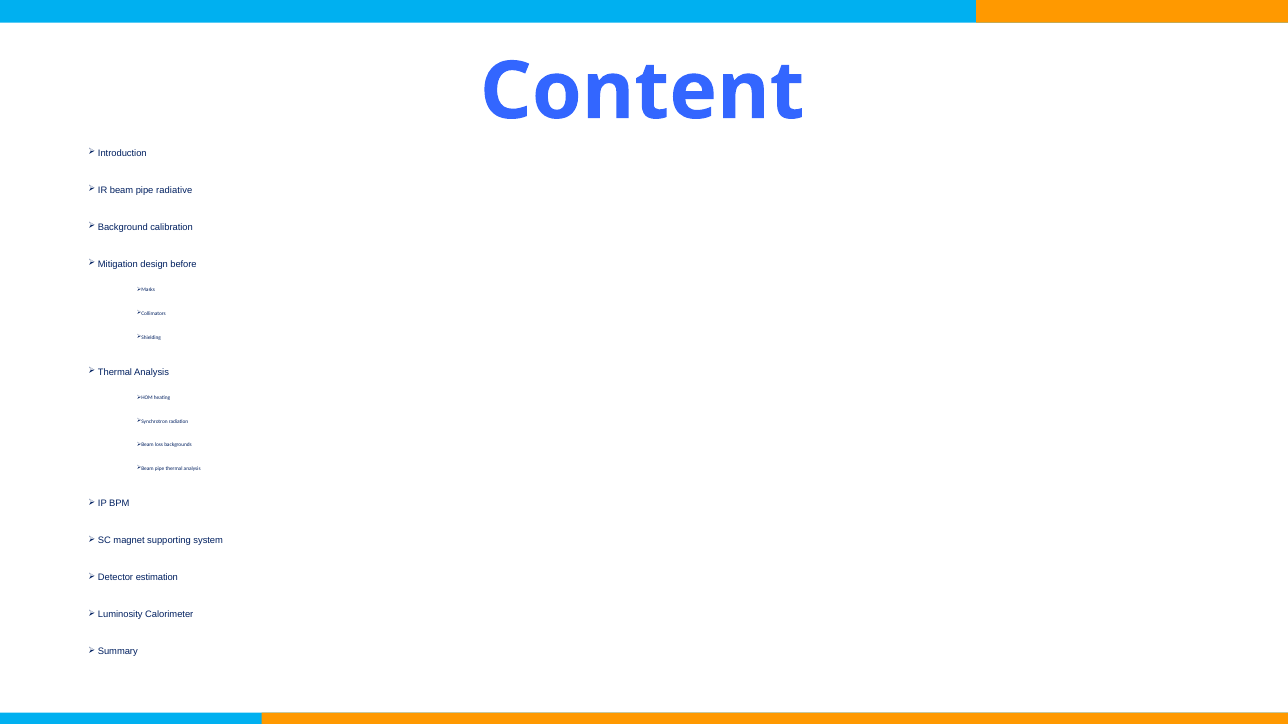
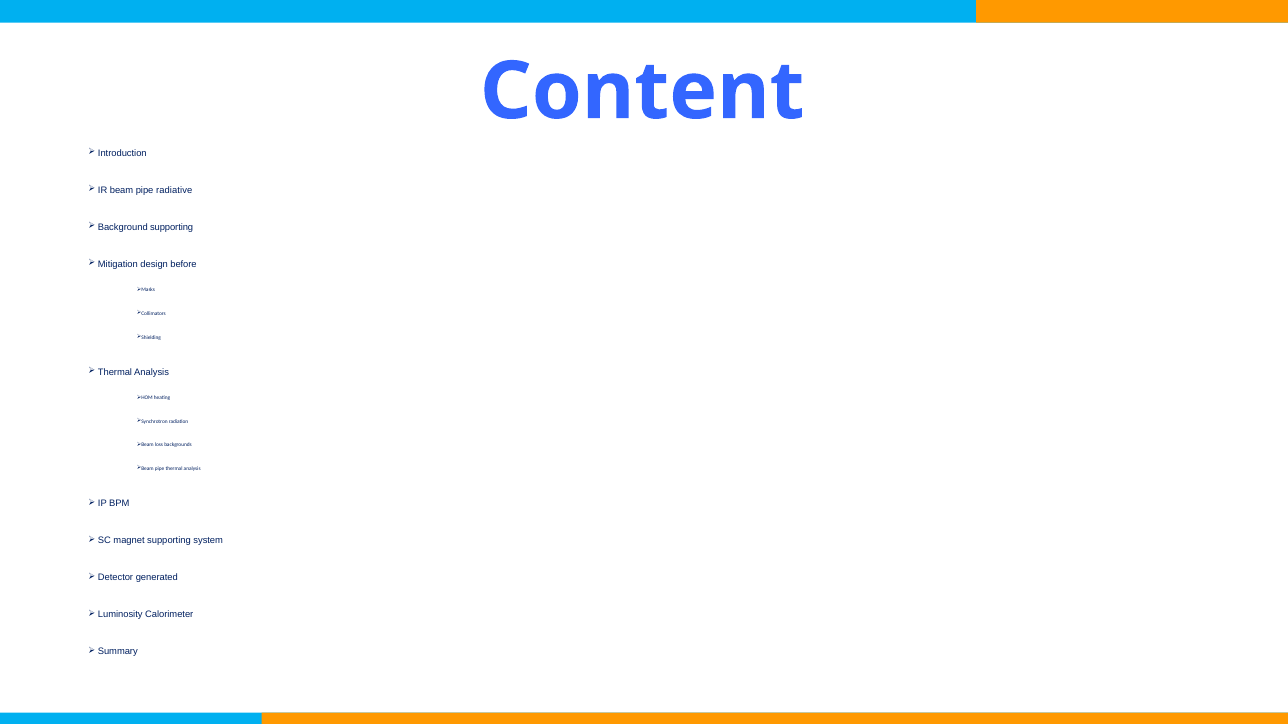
Background calibration: calibration -> supporting
estimation: estimation -> generated
